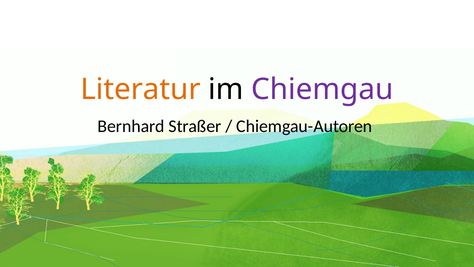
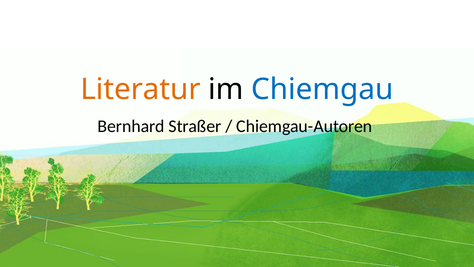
Chiemgau colour: purple -> blue
